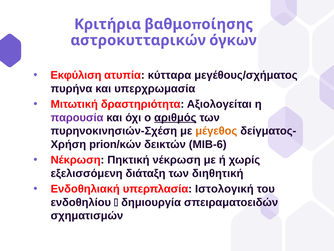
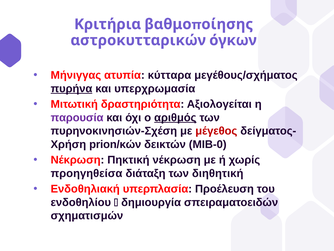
Εκφύλιση: Εκφύλιση -> Μήνιγγας
πυρήνα underline: none -> present
μέγεθος colour: orange -> red
ΜΙΒ-6: ΜΙΒ-6 -> ΜΙΒ-0
εξελισσόμενη: εξελισσόμενη -> προηγηθείσα
Ιστολογική: Ιστολογική -> Προέλευση
